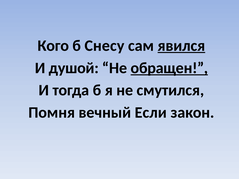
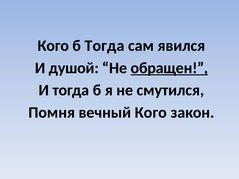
б Снесу: Снесу -> Тогда
явился underline: present -> none
вечный Если: Если -> Кого
